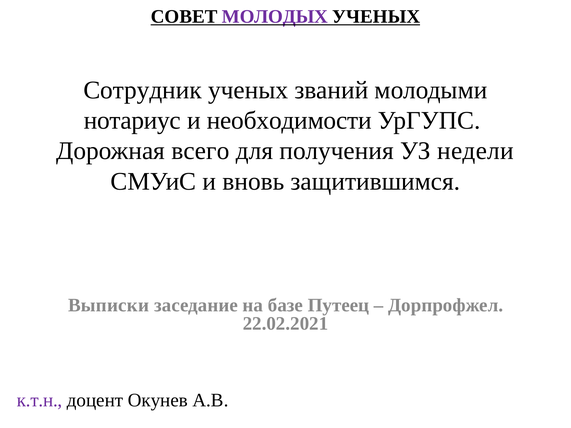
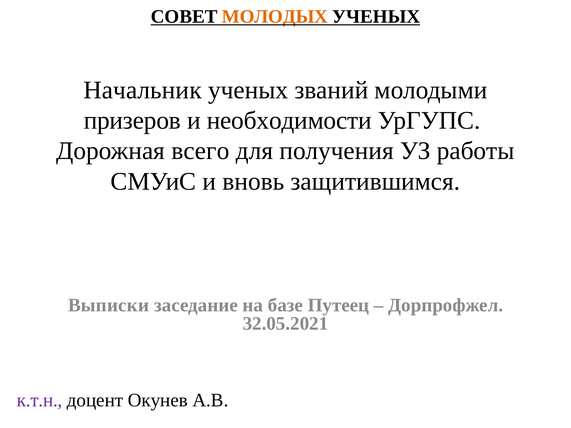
МОЛОДЫХ colour: purple -> orange
Сотрудник: Сотрудник -> Начальник
нотариус: нотариус -> призеров
недели: недели -> работы
22.02.2021: 22.02.2021 -> 32.05.2021
